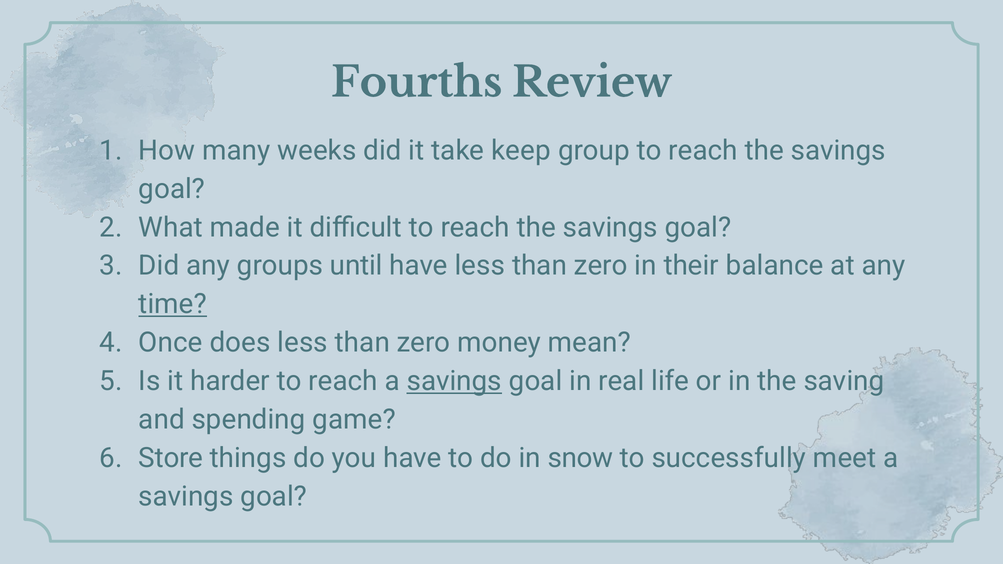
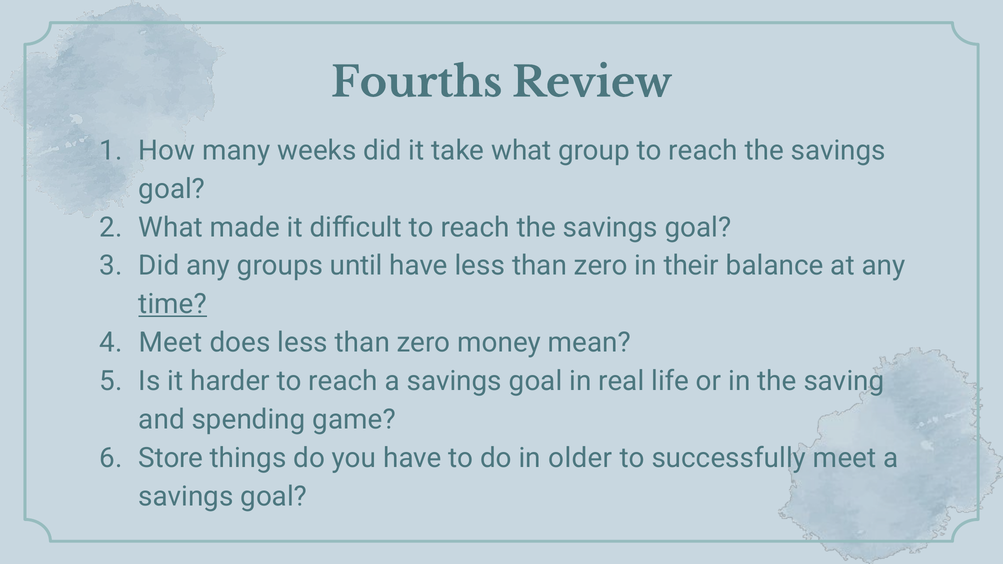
take keep: keep -> what
Once at (171, 343): Once -> Meet
savings at (454, 381) underline: present -> none
snow: snow -> older
